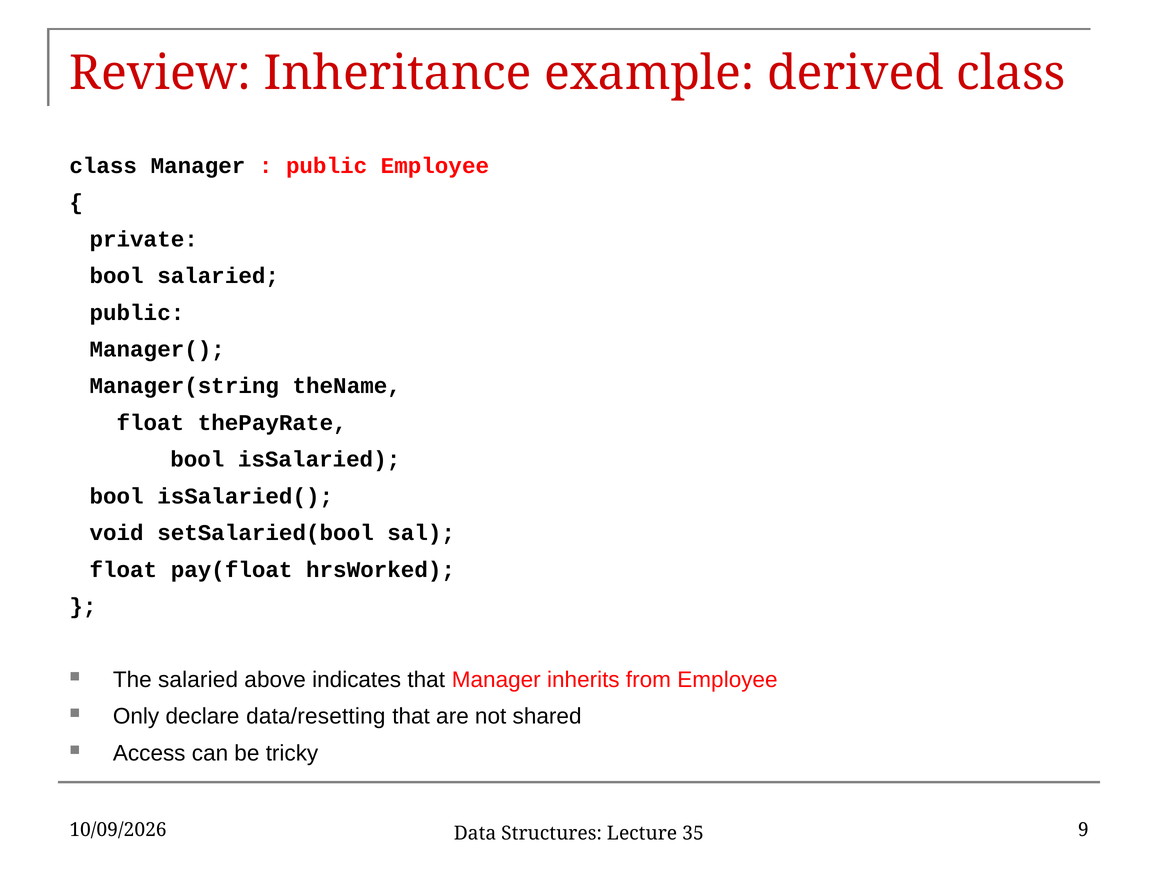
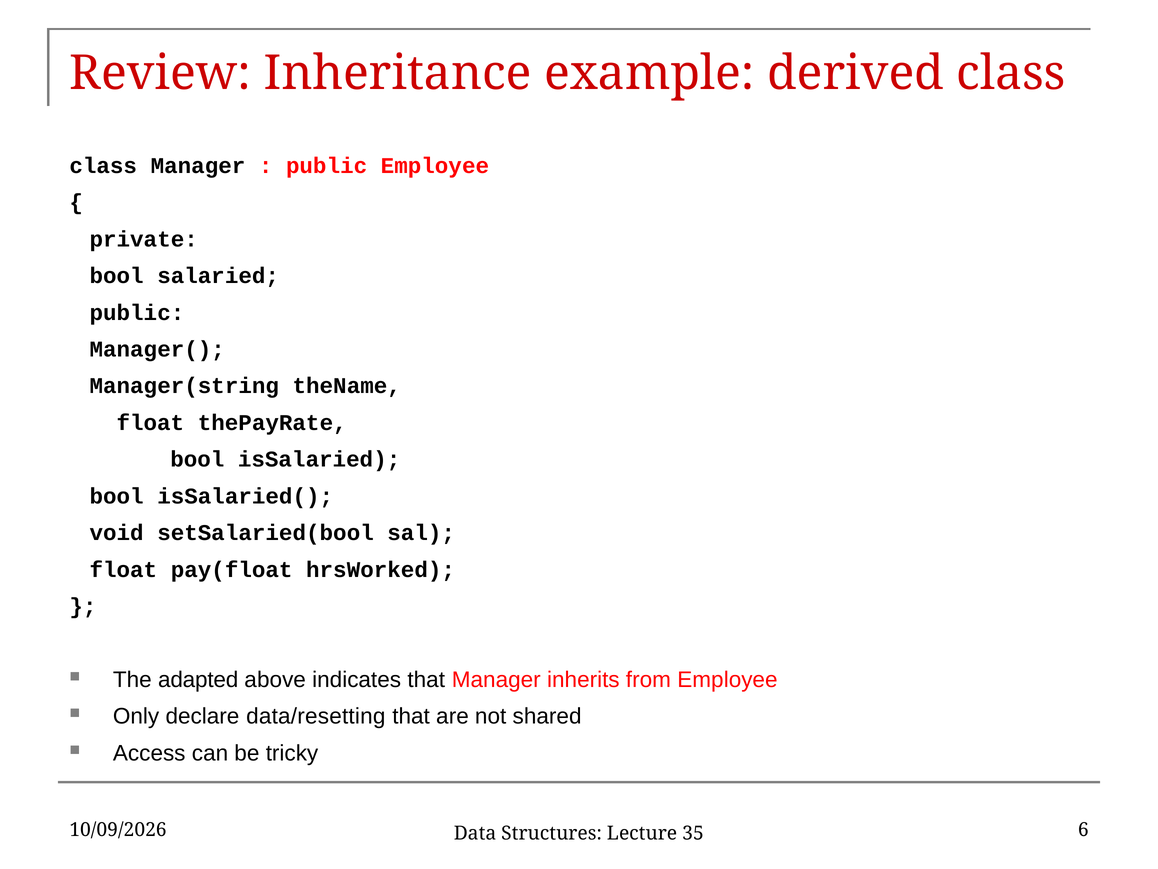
The salaried: salaried -> adapted
9: 9 -> 6
